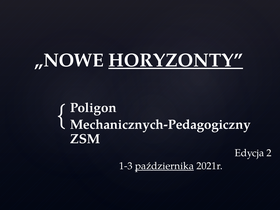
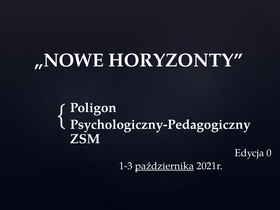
HORYZONTY underline: present -> none
Mechanicznych-Pedagogiczny: Mechanicznych-Pedagogiczny -> Psychologiczny-Pedagogiczny
2: 2 -> 0
